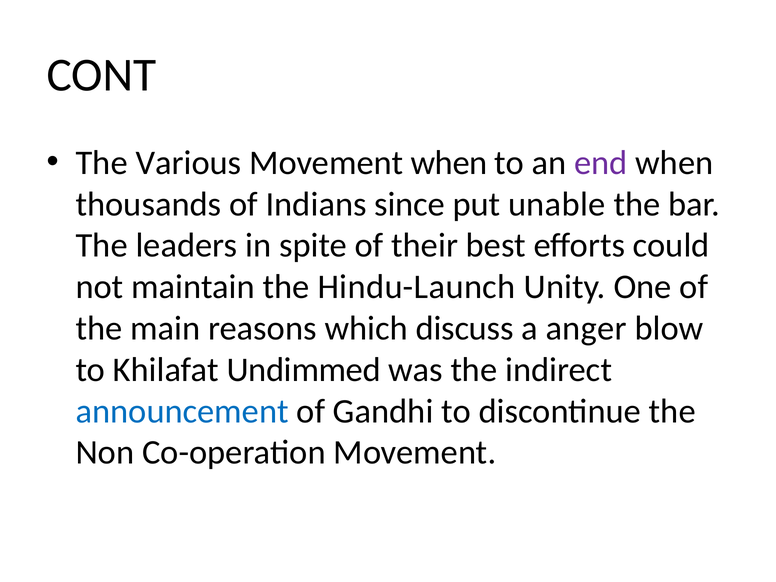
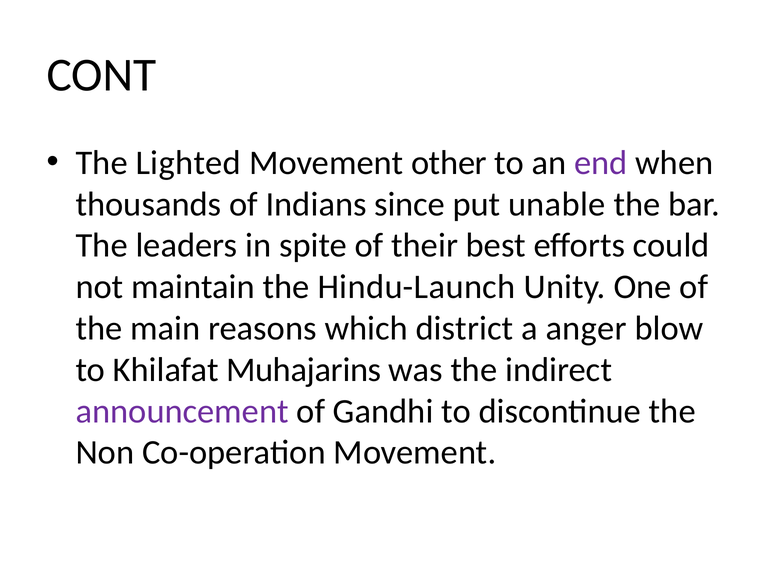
Various: Various -> Lighted
Movement when: when -> other
discuss: discuss -> district
Undimmed: Undimmed -> Muhajarins
announcement colour: blue -> purple
